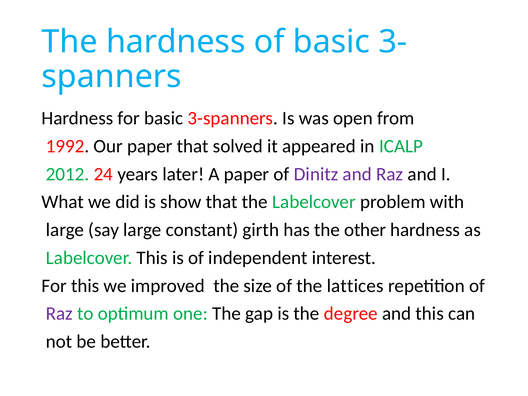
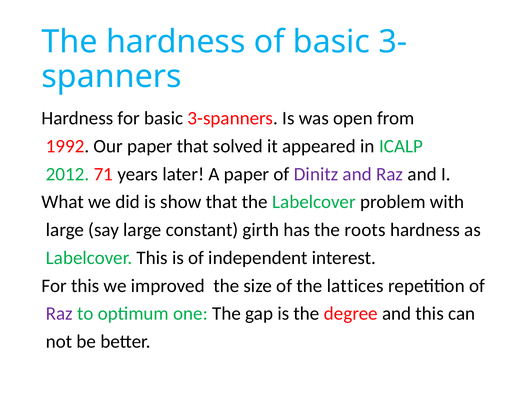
24: 24 -> 71
other: other -> roots
